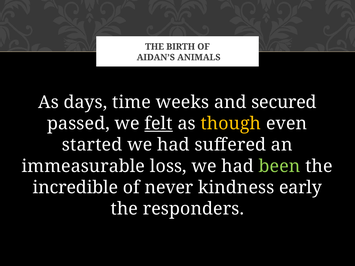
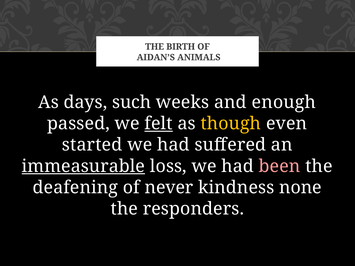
time: time -> such
secured: secured -> enough
immeasurable underline: none -> present
been colour: light green -> pink
incredible: incredible -> deafening
early: early -> none
